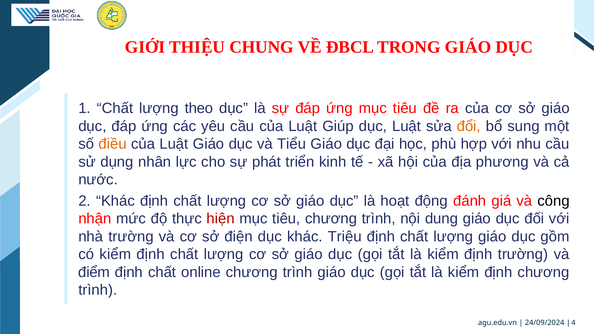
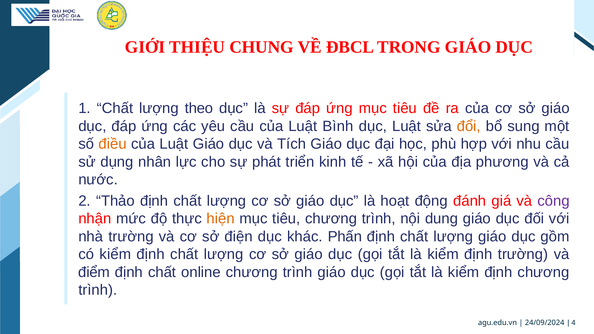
Giúp: Giúp -> Bình
Tiểu: Tiểu -> Tích
2 Khác: Khác -> Thảo
công colour: black -> purple
hiện colour: red -> orange
Triệu: Triệu -> Phấn
